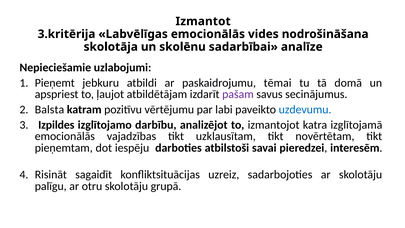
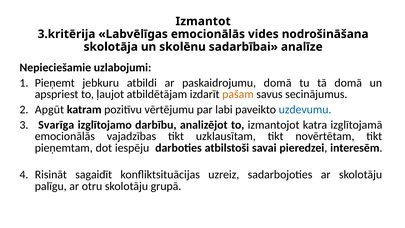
paskaidrojumu tēmai: tēmai -> domā
pašam colour: purple -> orange
Balsta: Balsta -> Apgūt
Izpildes: Izpildes -> Svarīga
